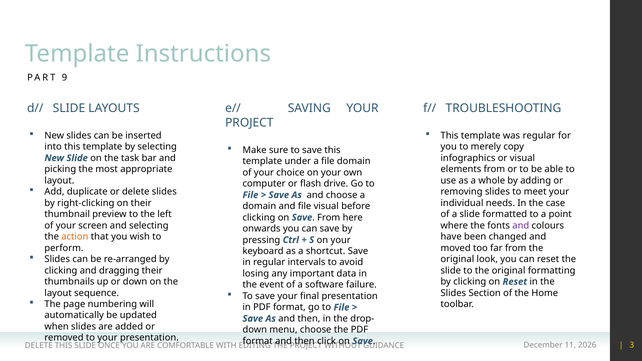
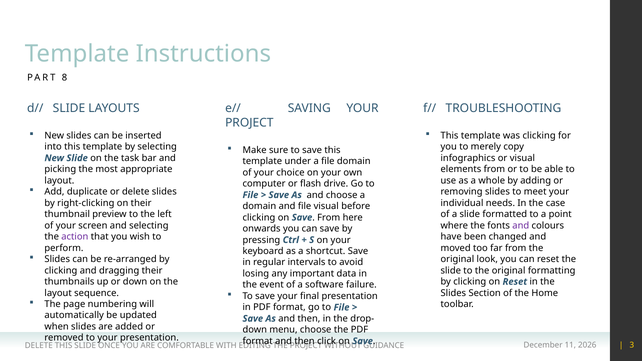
9: 9 -> 8
was regular: regular -> clicking
action colour: orange -> purple
